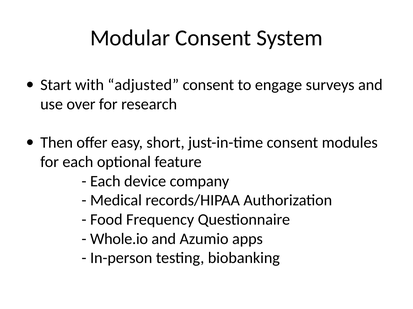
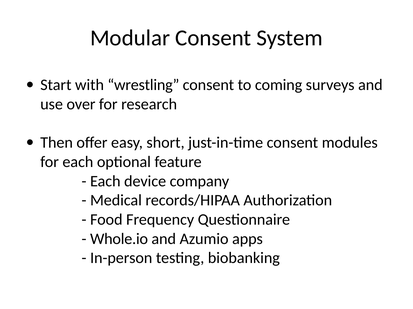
adjusted: adjusted -> wrestling
engage: engage -> coming
